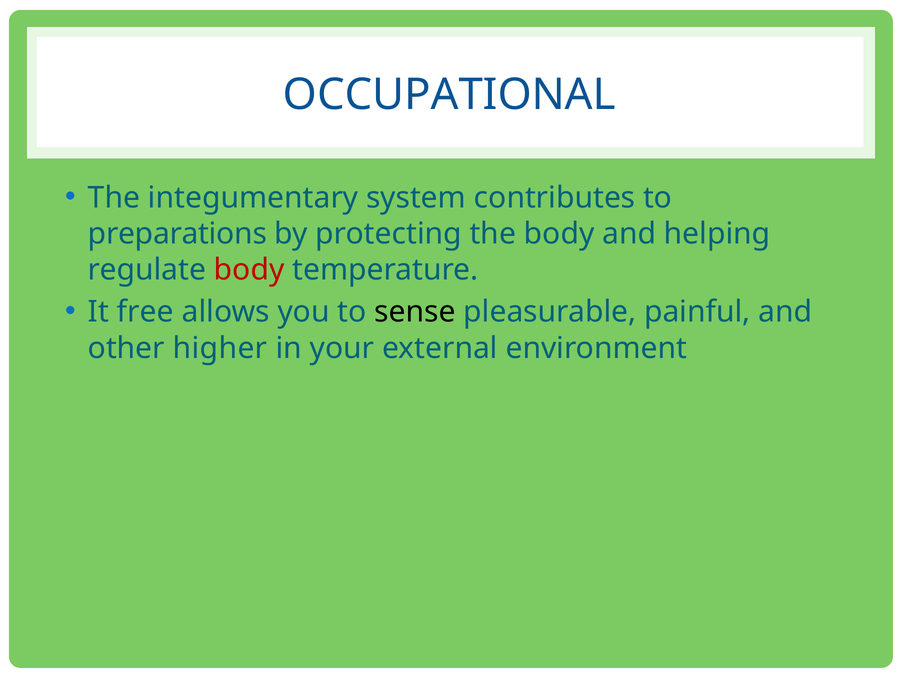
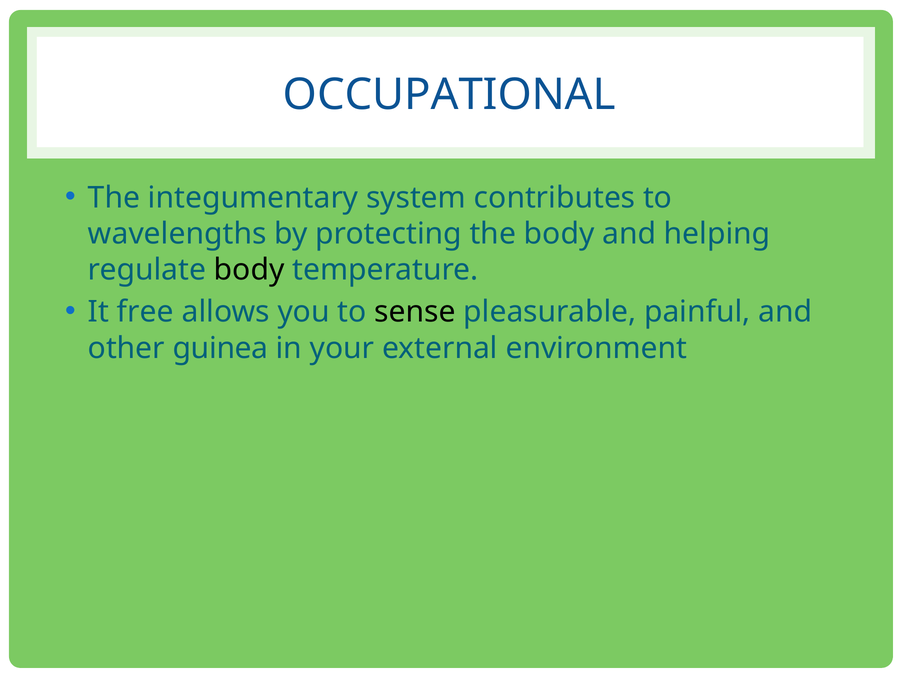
preparations: preparations -> wavelengths
body at (249, 270) colour: red -> black
higher: higher -> guinea
